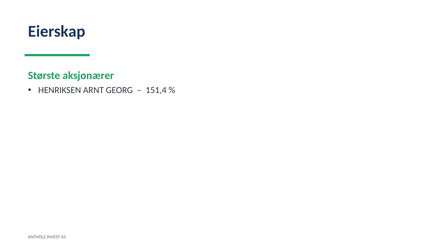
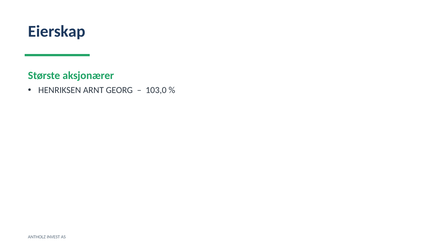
151,4: 151,4 -> 103,0
